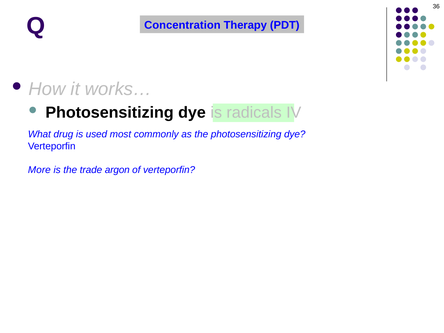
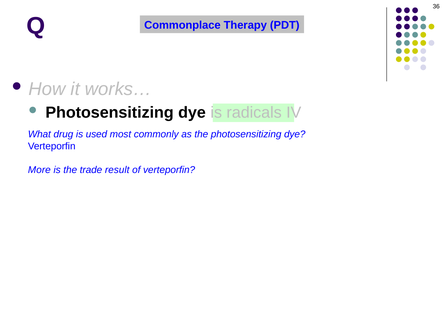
Concentration: Concentration -> Commonplace
argon: argon -> result
